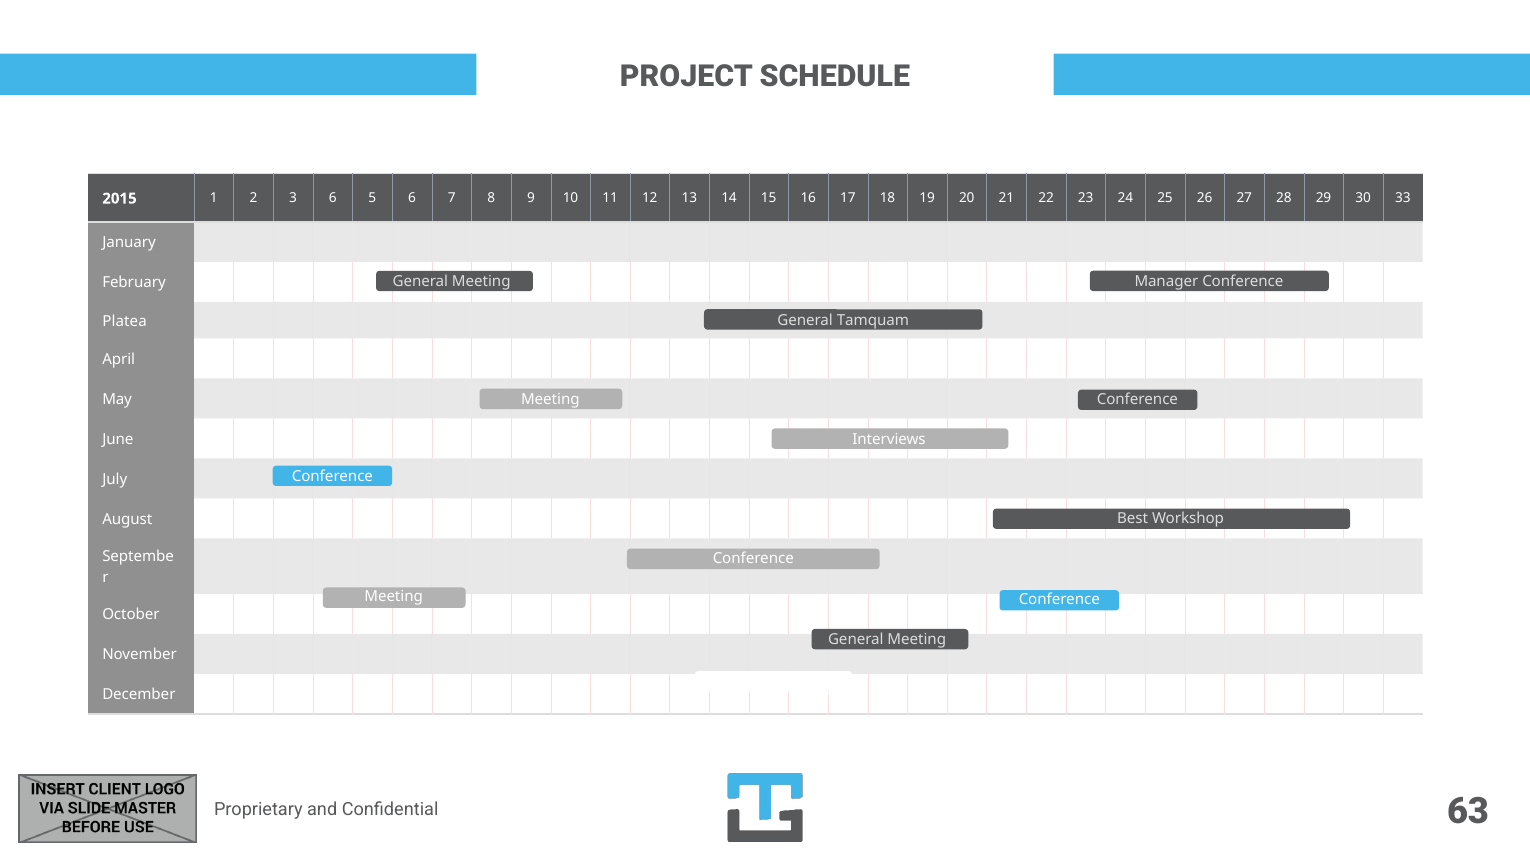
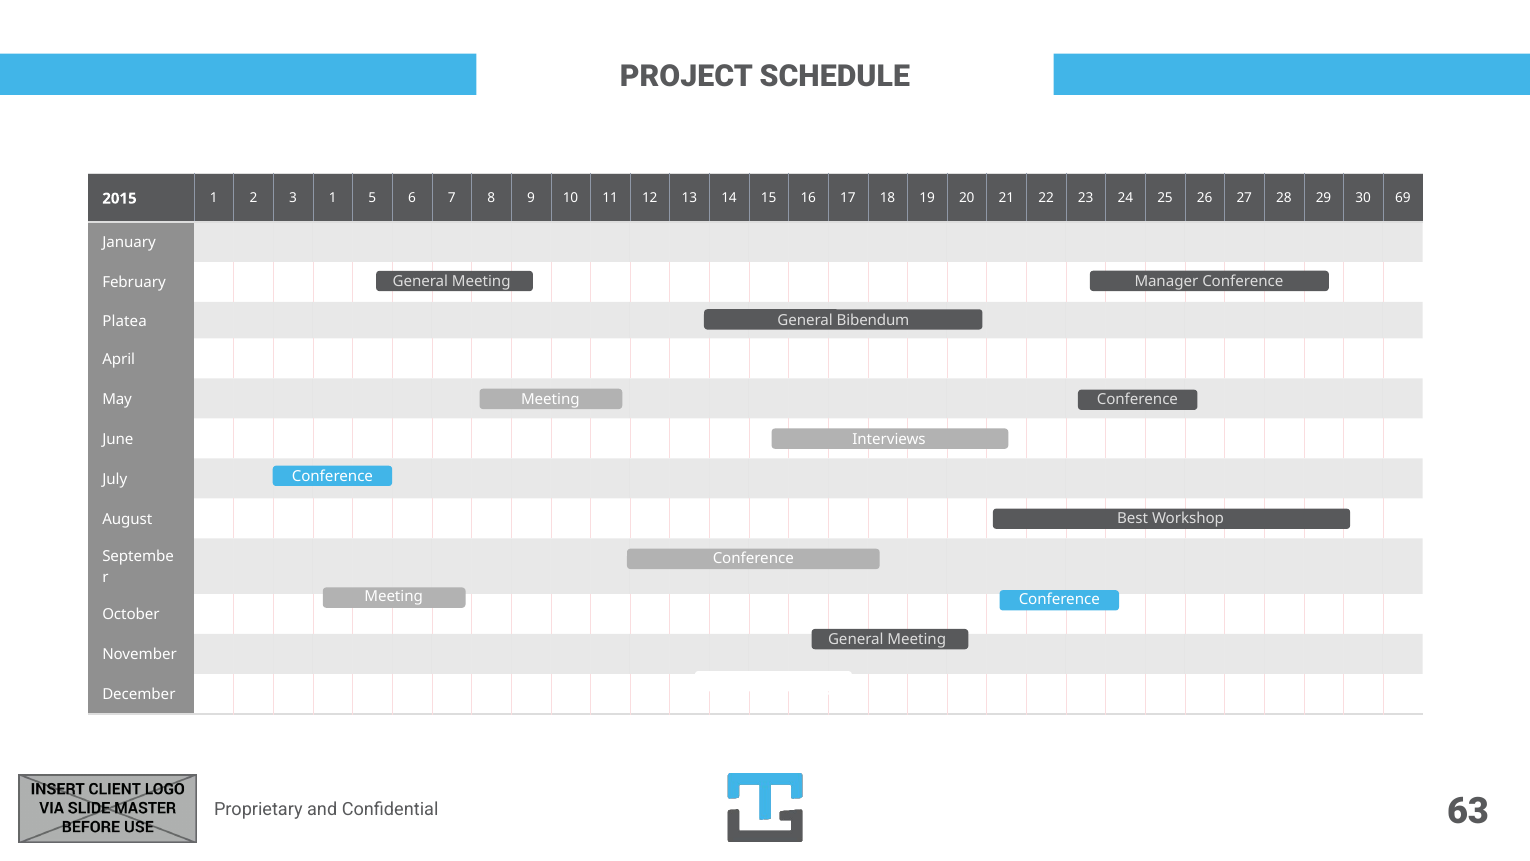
3 6: 6 -> 1
33: 33 -> 69
Tamquam: Tamquam -> Bibendum
